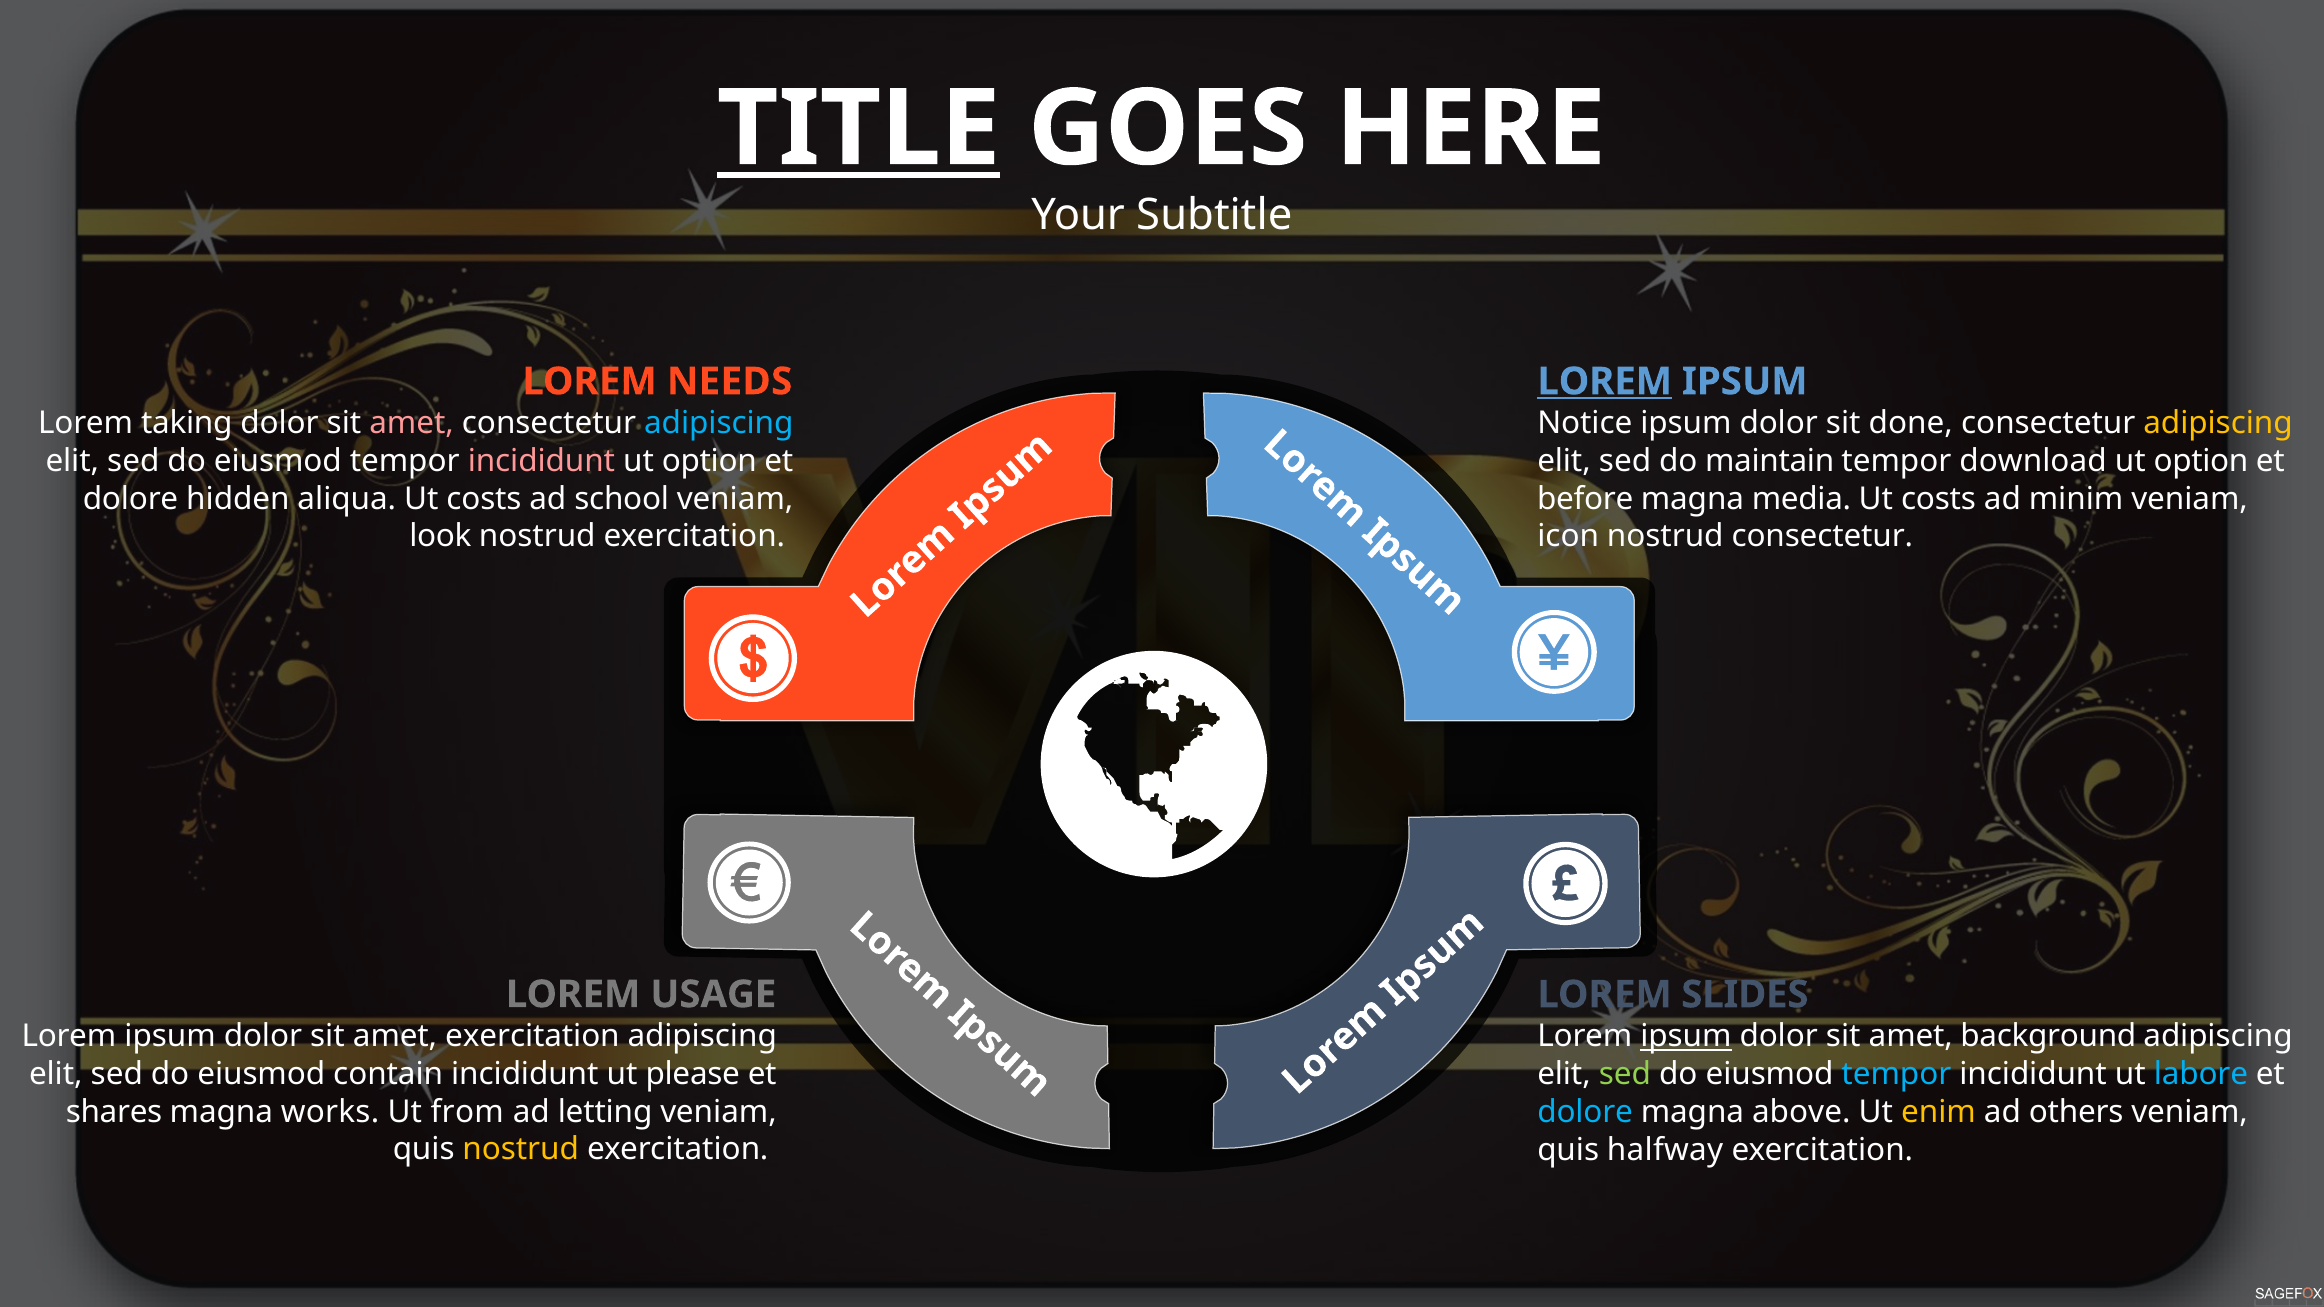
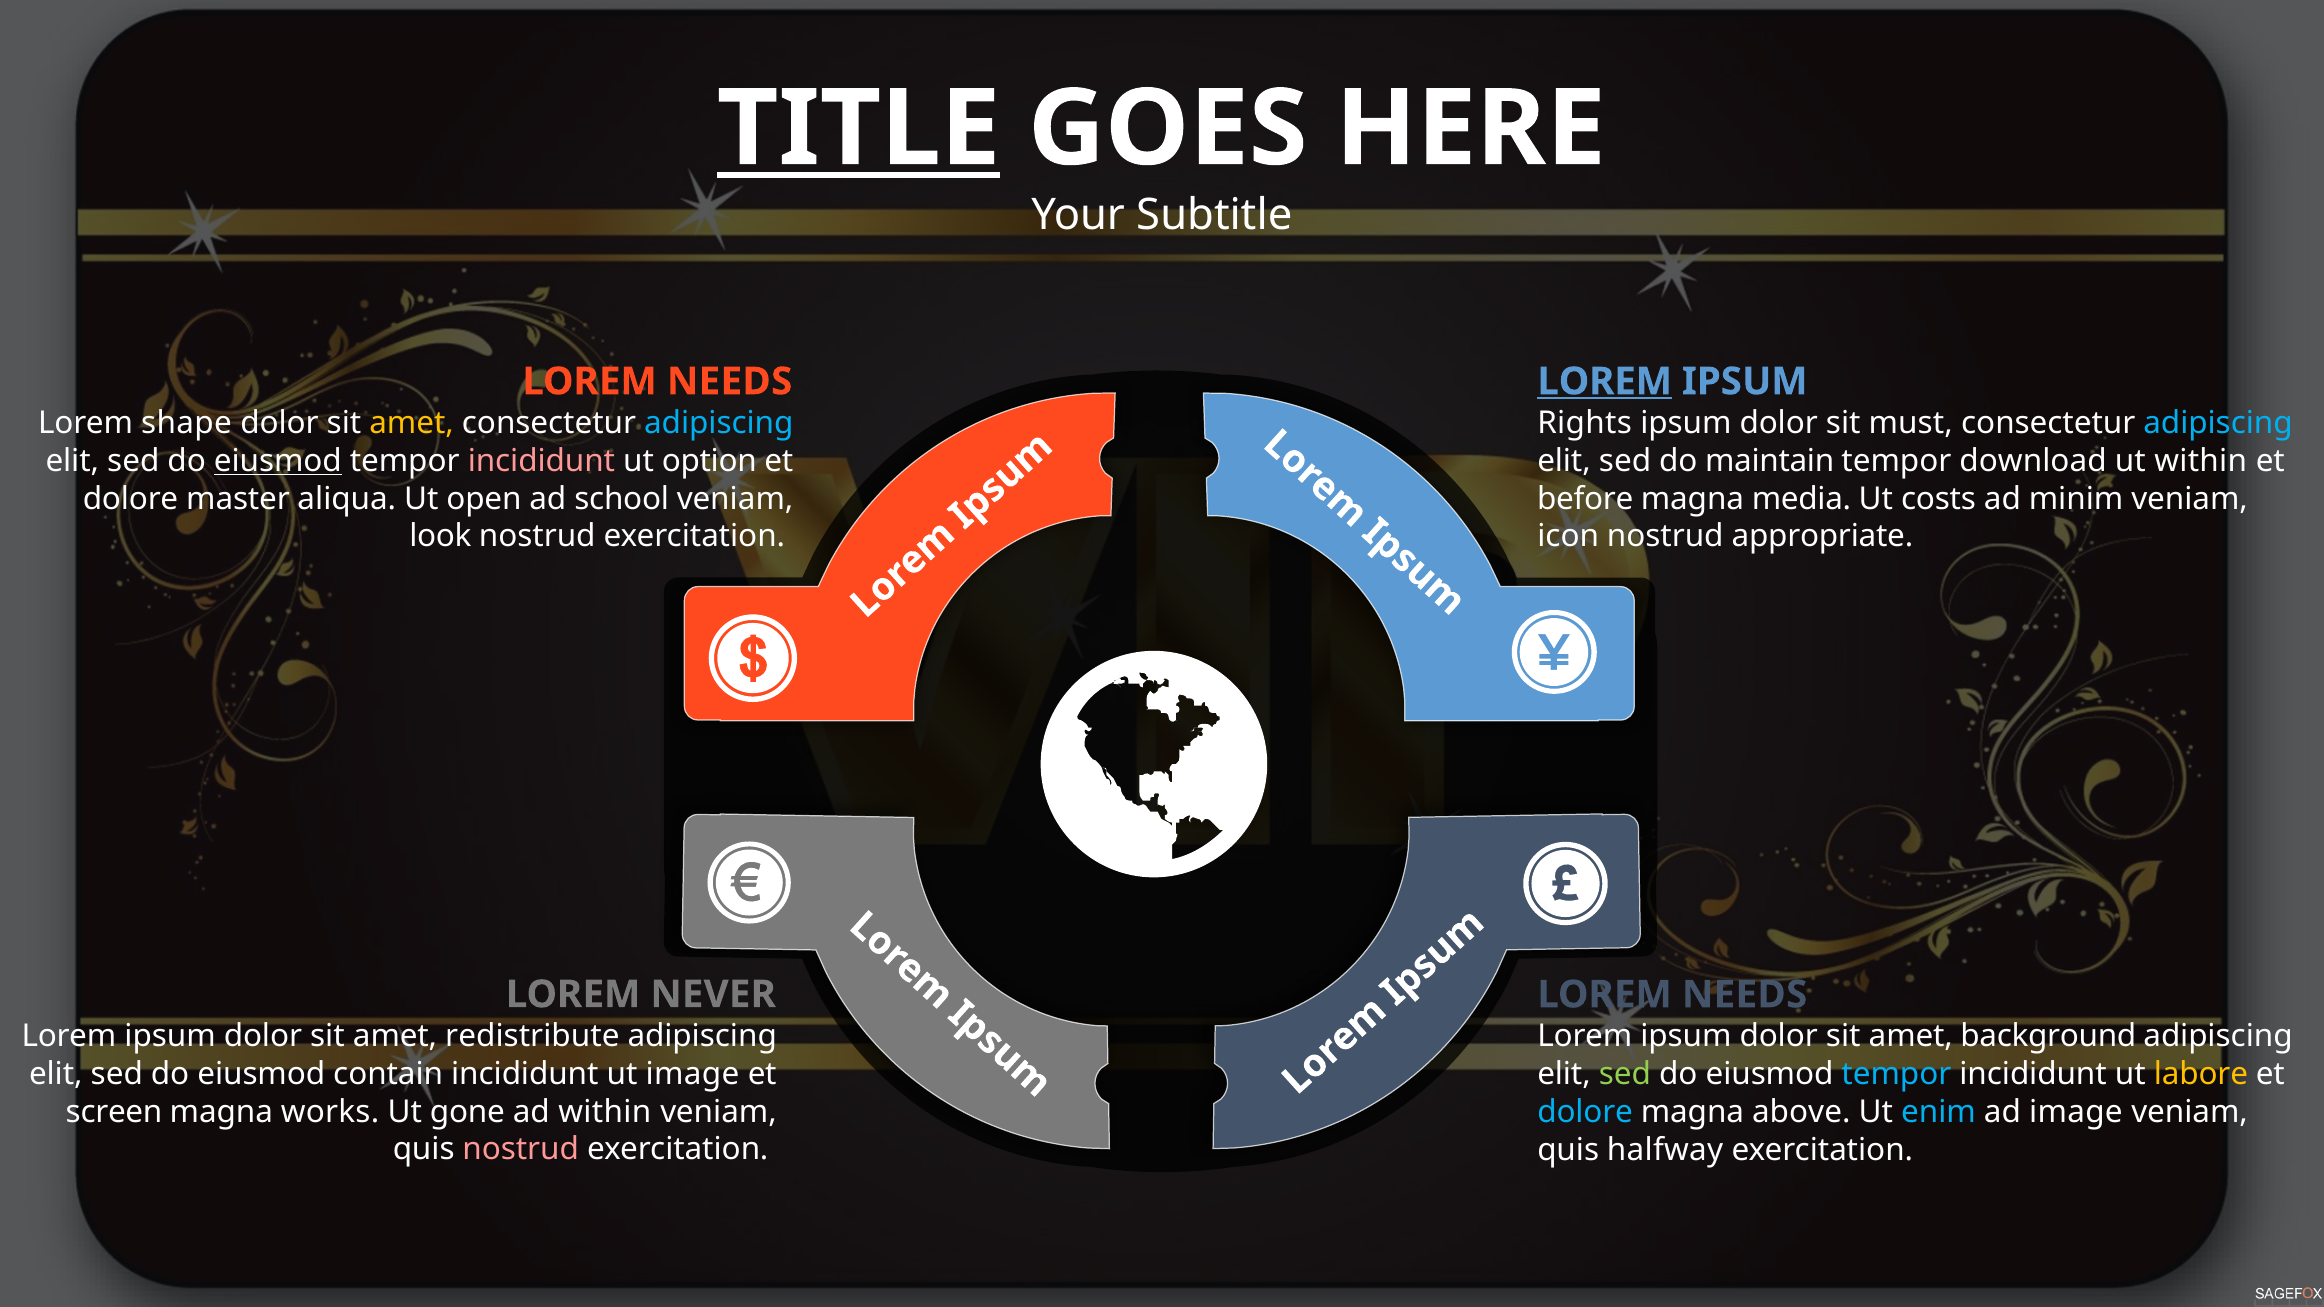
taking: taking -> shape
amet at (412, 423) colour: pink -> yellow
Notice: Notice -> Rights
done: done -> must
adipiscing at (2218, 423) colour: yellow -> light blue
eiusmod at (278, 461) underline: none -> present
option at (2201, 461): option -> within
hidden: hidden -> master
aliqua Ut costs: costs -> open
nostrud consectetur: consectetur -> appropriate
USAGE: USAGE -> NEVER
SLIDES at (1745, 995): SLIDES -> NEEDS
amet exercitation: exercitation -> redistribute
ipsum at (1686, 1036) underline: present -> none
ut please: please -> image
labore colour: light blue -> yellow
shares: shares -> screen
from: from -> gone
ad letting: letting -> within
enim colour: yellow -> light blue
ad others: others -> image
nostrud at (521, 1150) colour: yellow -> pink
